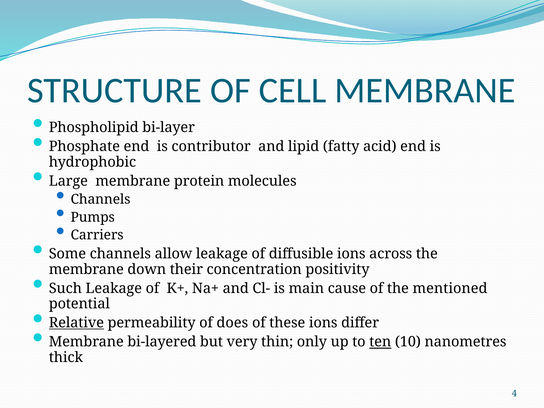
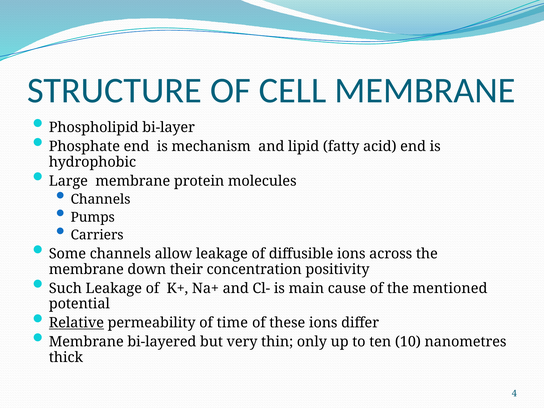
contributor: contributor -> mechanism
does: does -> time
ten underline: present -> none
